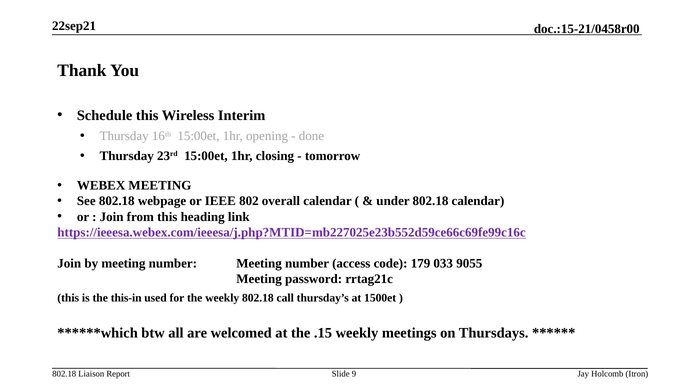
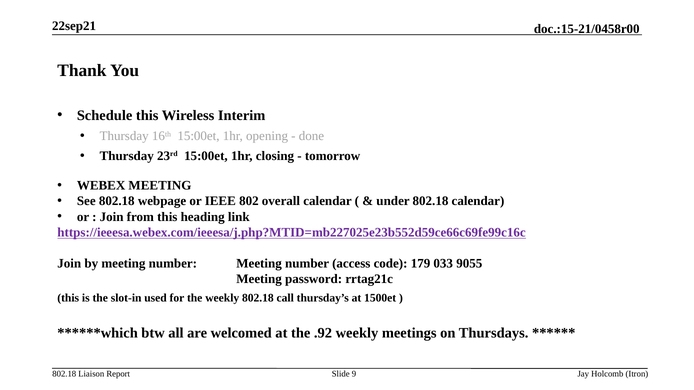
this-in: this-in -> slot-in
.15: .15 -> .92
